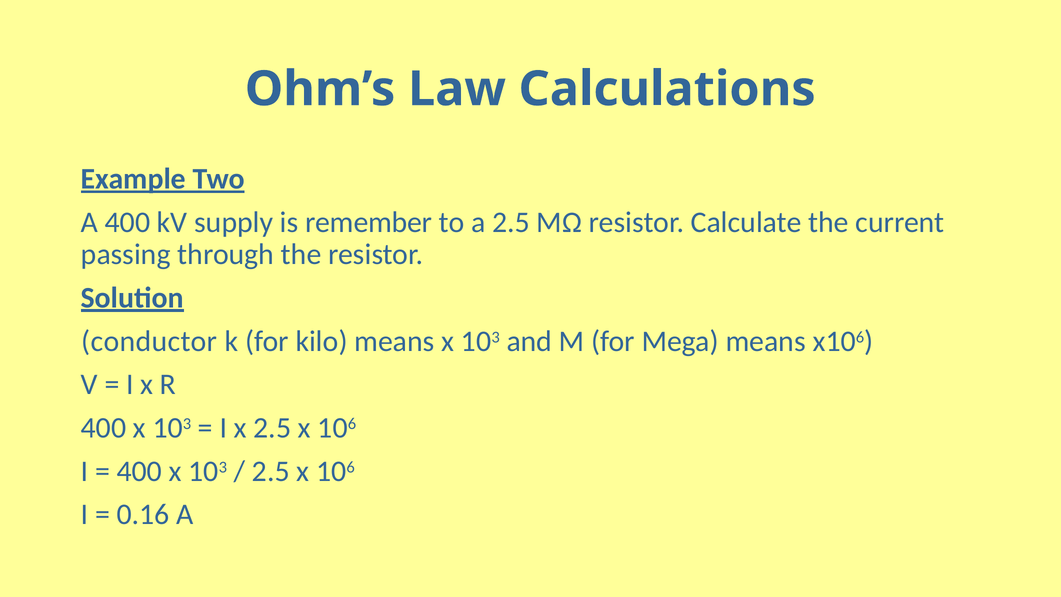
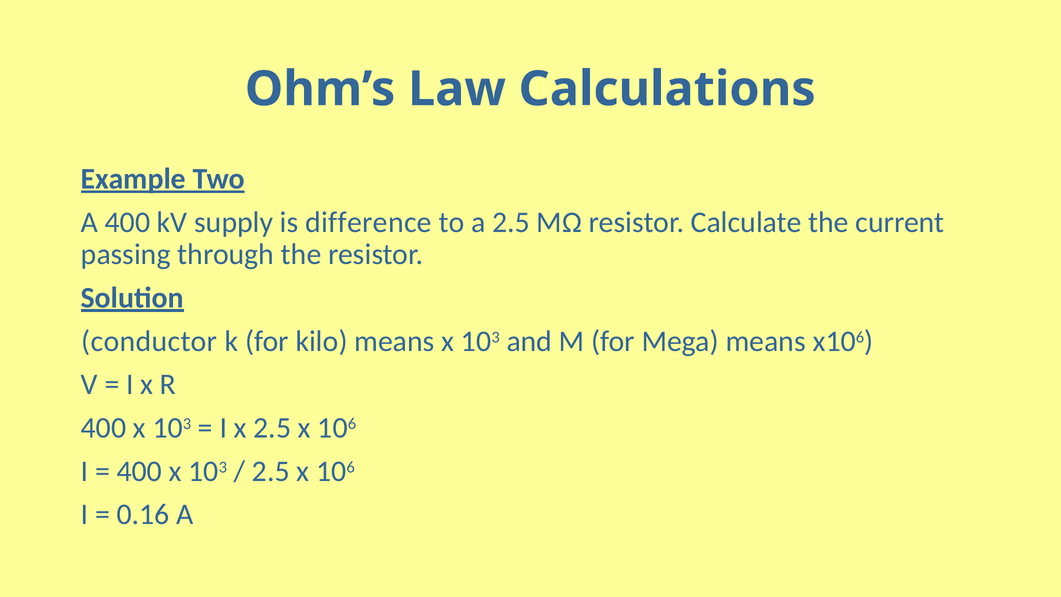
remember: remember -> difference
